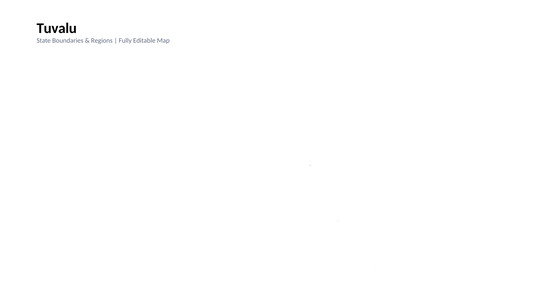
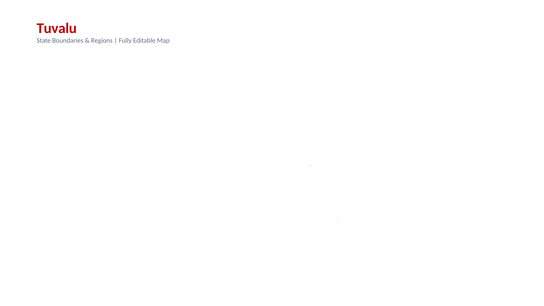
Tuvalu colour: black -> red
